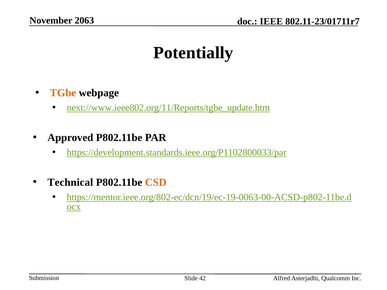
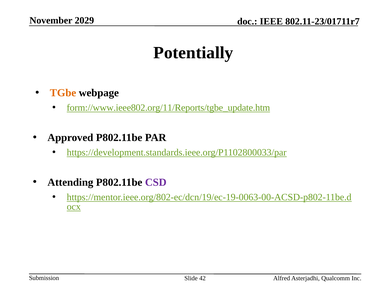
2063: 2063 -> 2029
next://www.ieee802.org/11/Reports/tgbe_update.htm: next://www.ieee802.org/11/Reports/tgbe_update.htm -> form://www.ieee802.org/11/Reports/tgbe_update.htm
Technical: Technical -> Attending
CSD colour: orange -> purple
